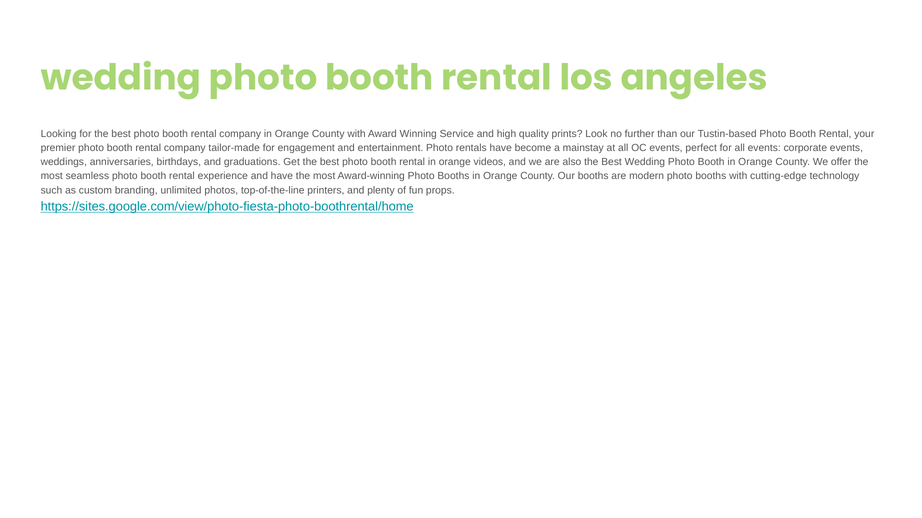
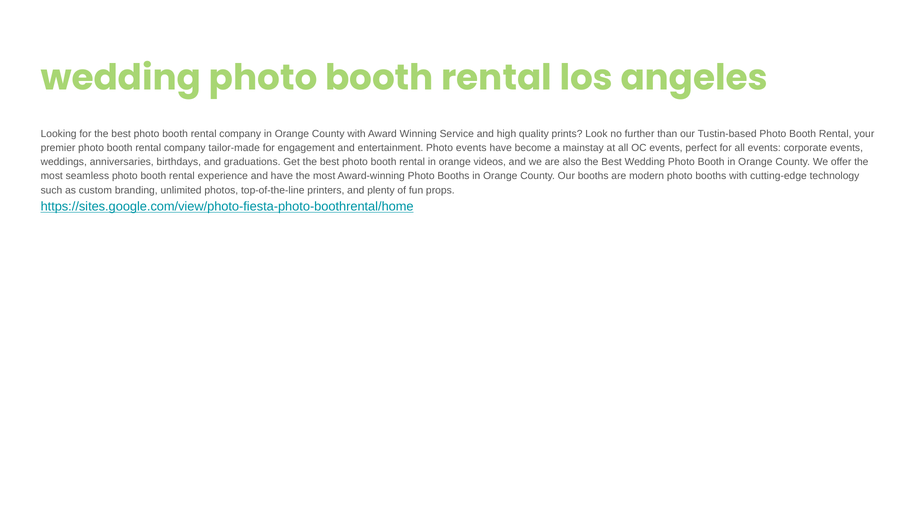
Photo rentals: rentals -> events
